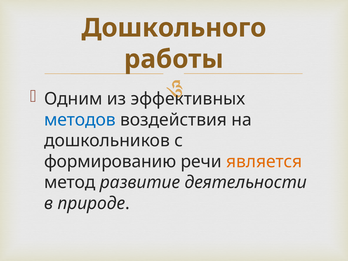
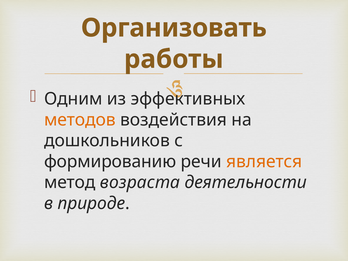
Дошкольного: Дошкольного -> Организовать
методов colour: blue -> orange
развитие: развитие -> возраста
